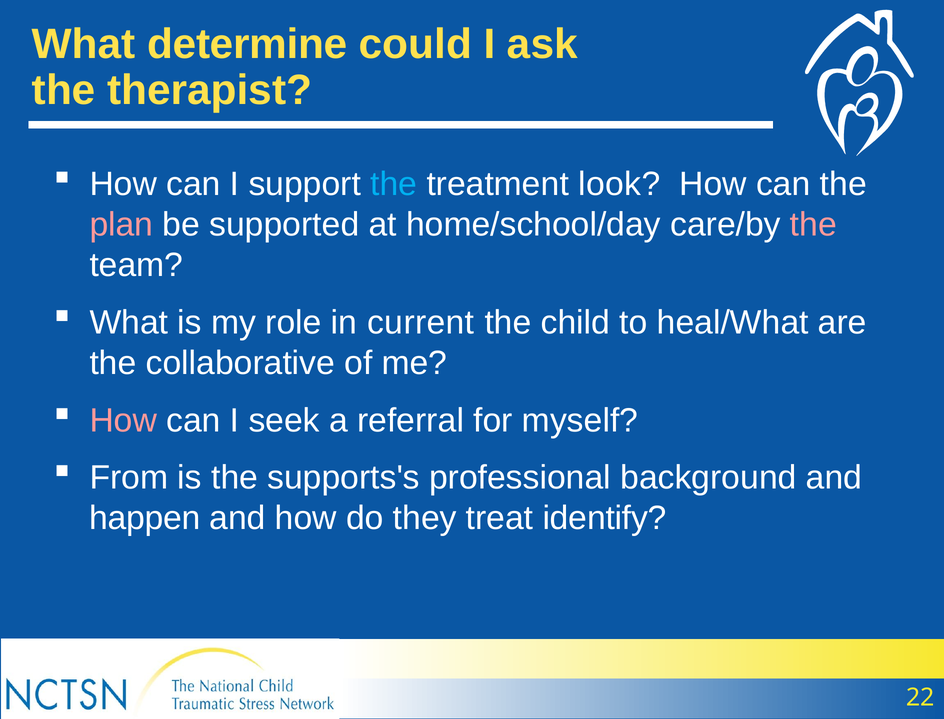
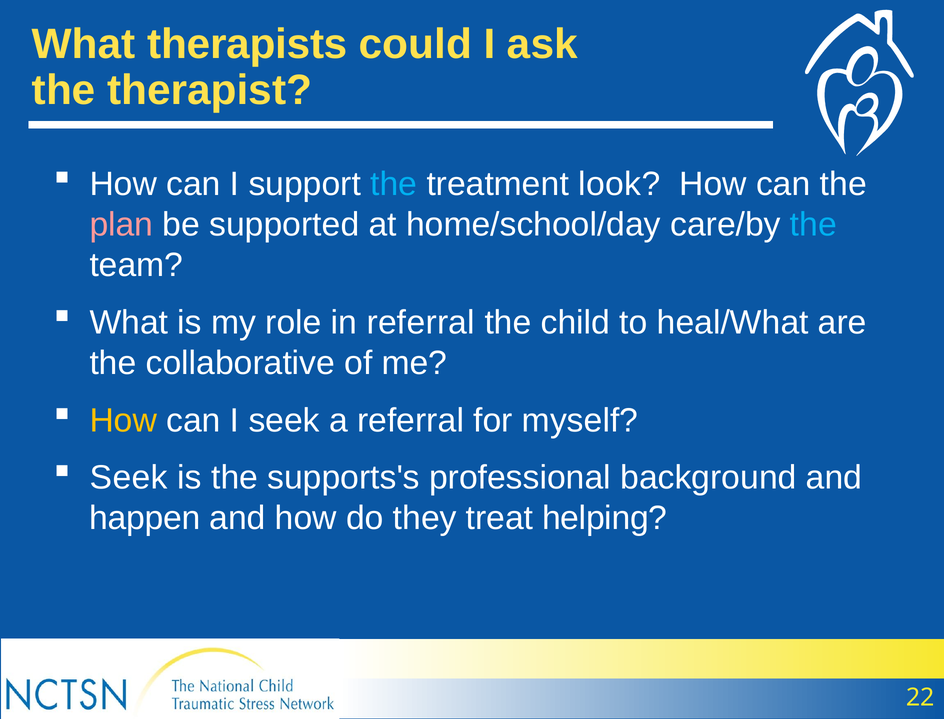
determine: determine -> therapists
the at (813, 225) colour: pink -> light blue
in current: current -> referral
How at (123, 421) colour: pink -> yellow
From at (129, 478): From -> Seek
identify: identify -> helping
